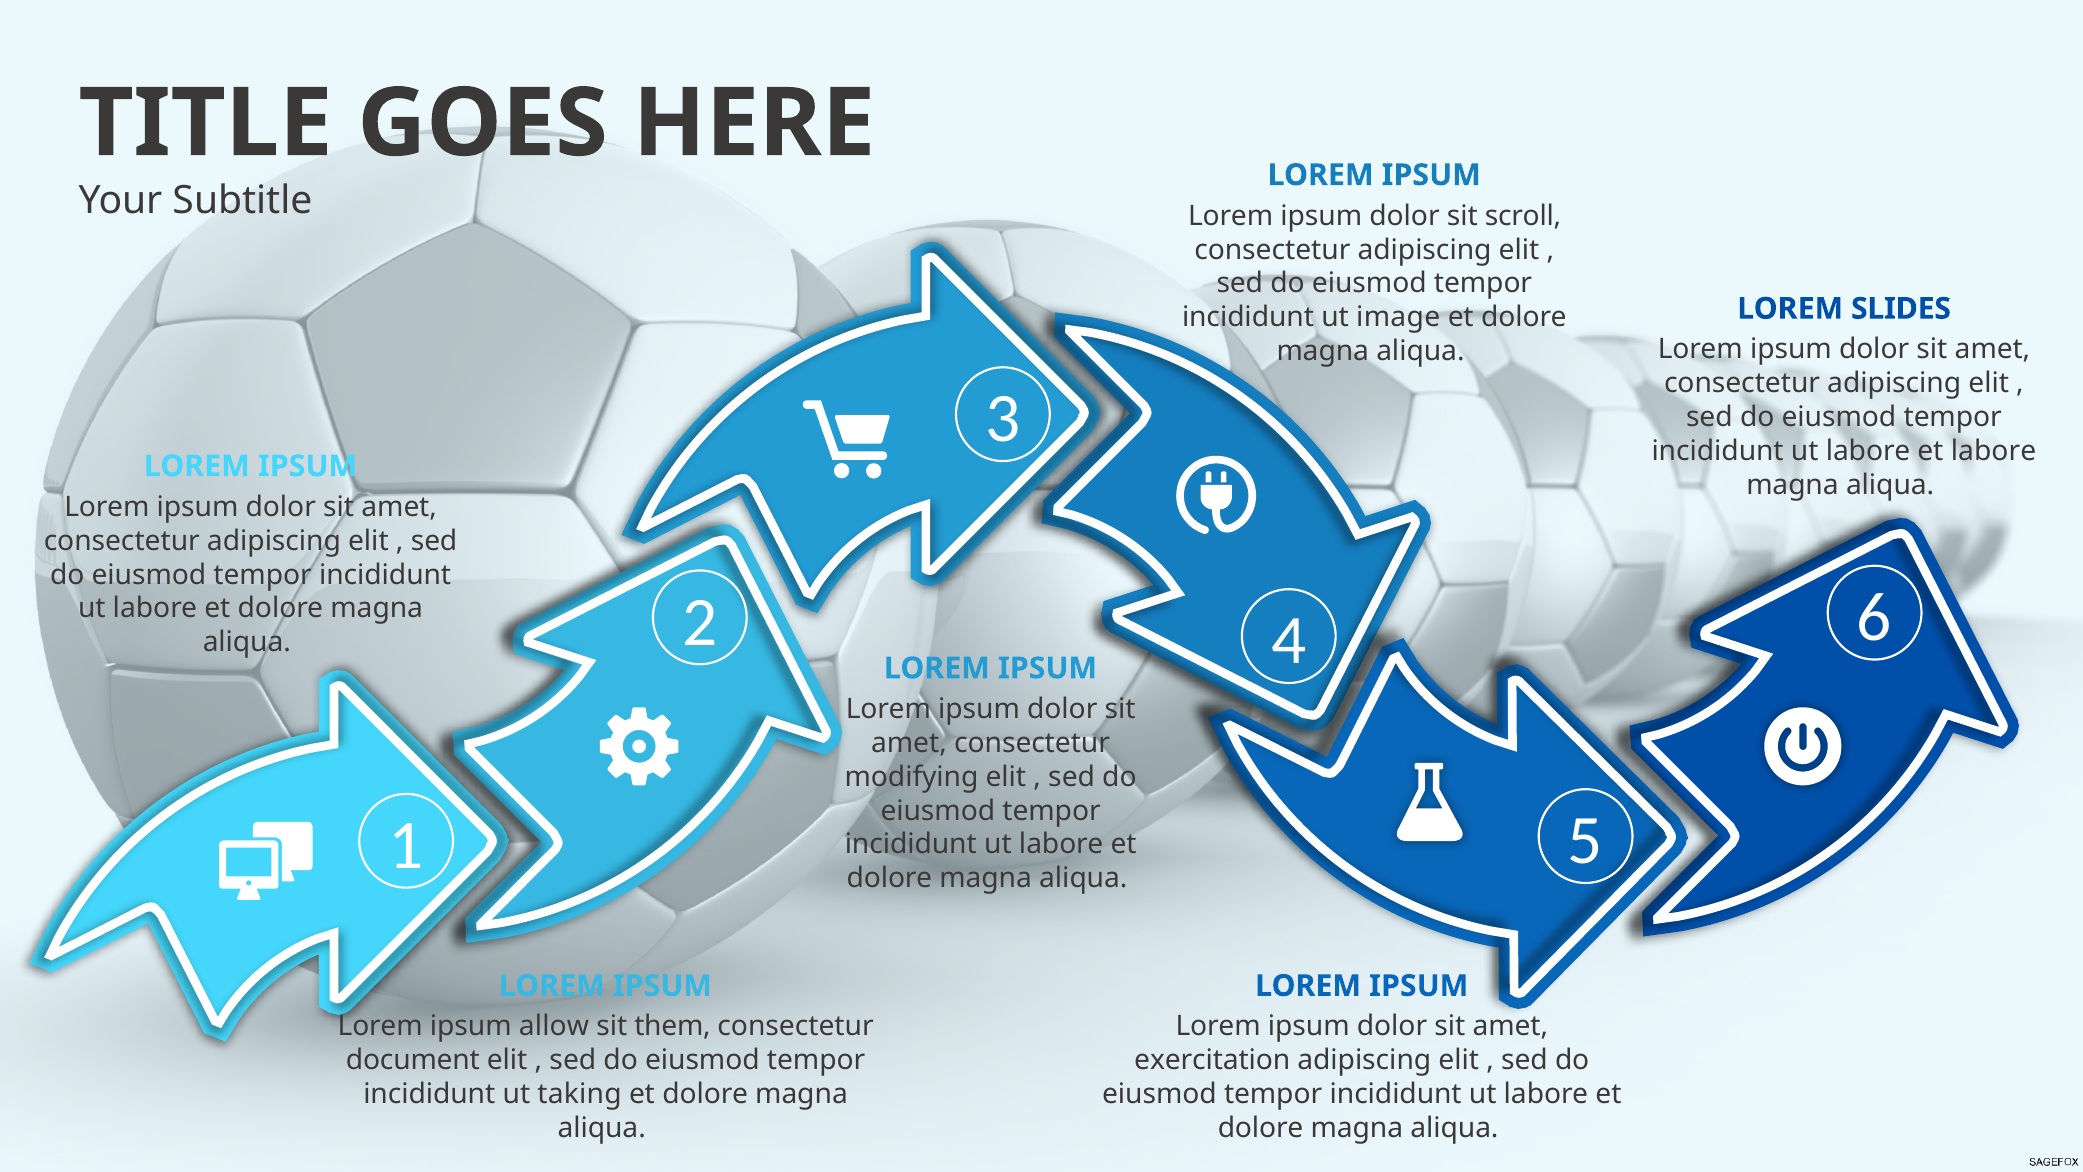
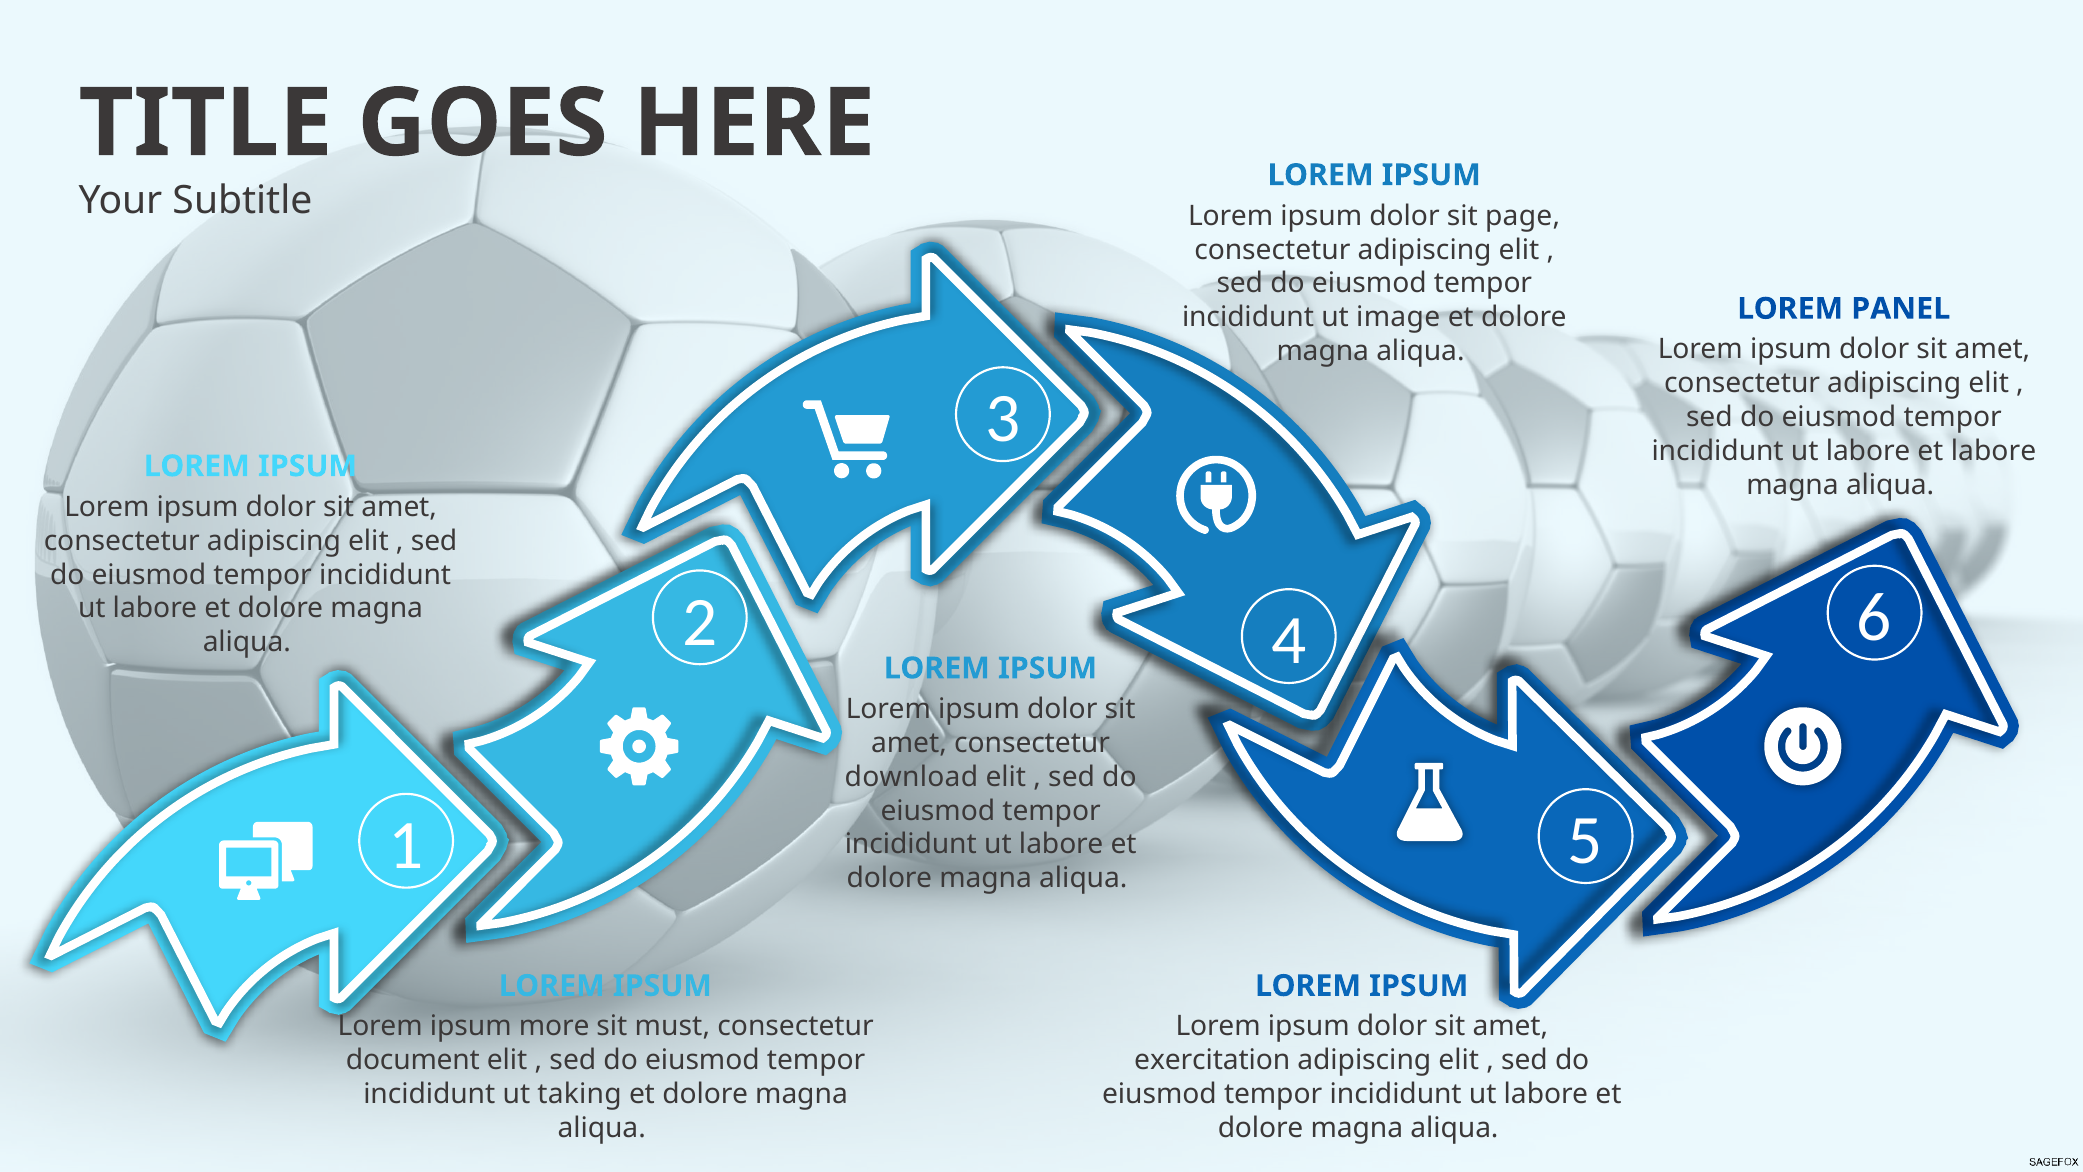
scroll: scroll -> page
SLIDES: SLIDES -> PANEL
modifying: modifying -> download
allow: allow -> more
them: them -> must
